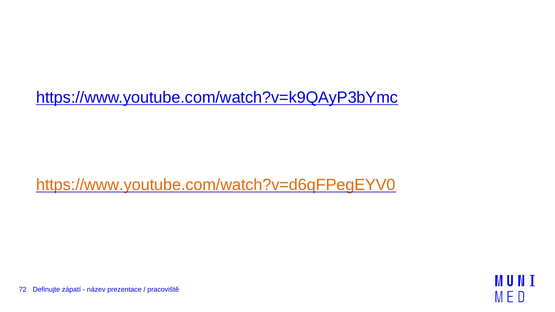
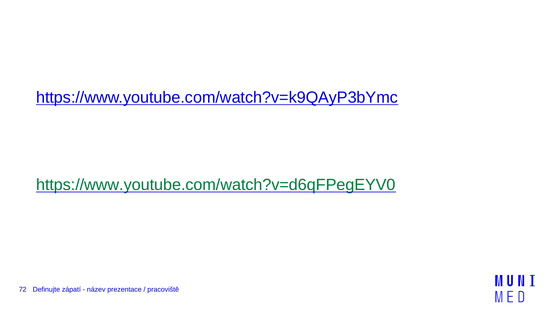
https://www.youtube.com/watch?v=d6qFPegEYV0 colour: orange -> green
